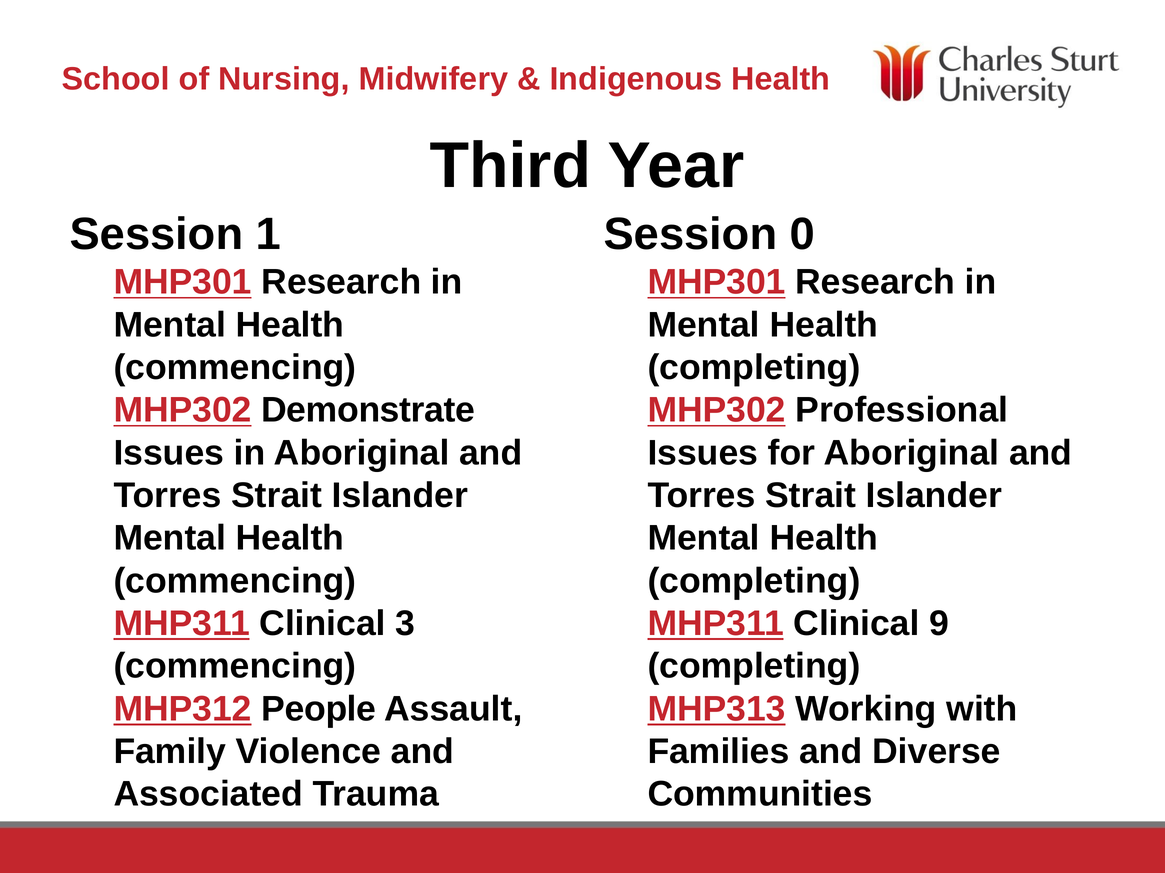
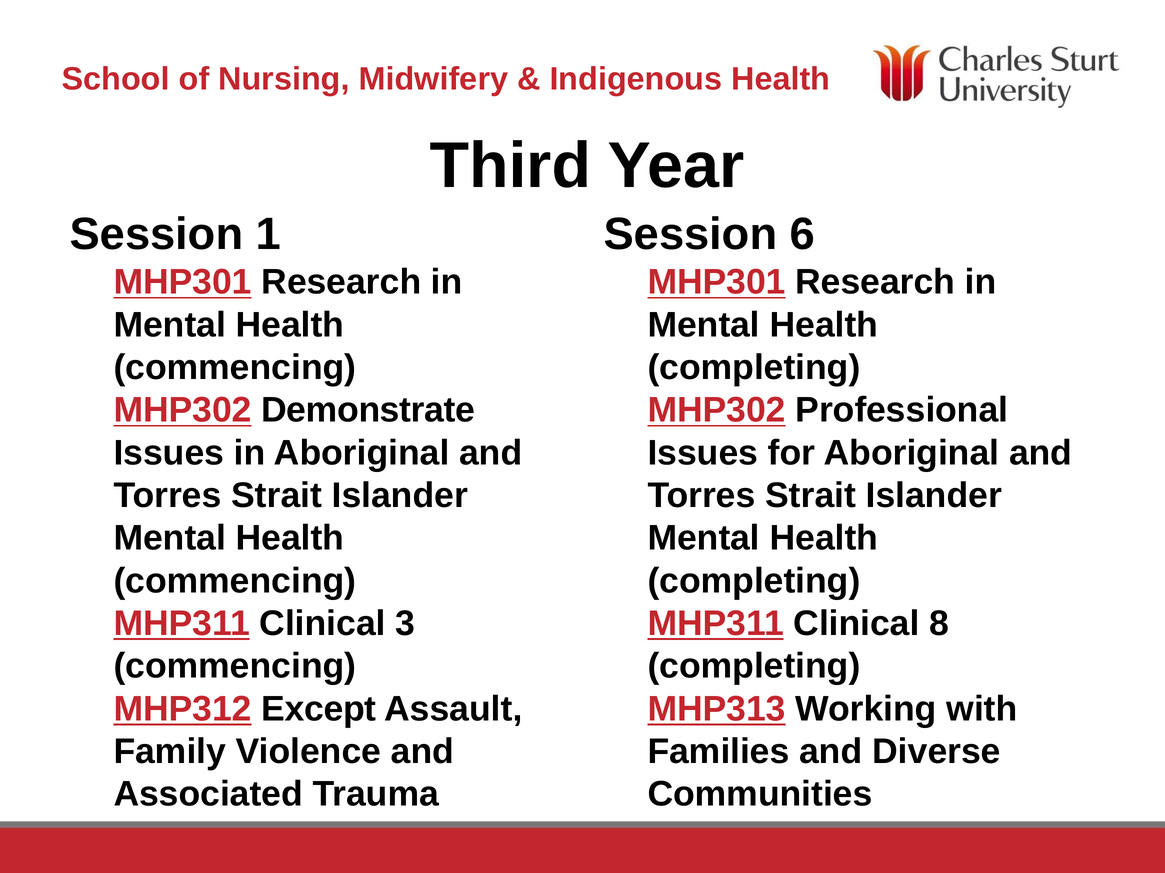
0: 0 -> 6
9: 9 -> 8
People: People -> Except
